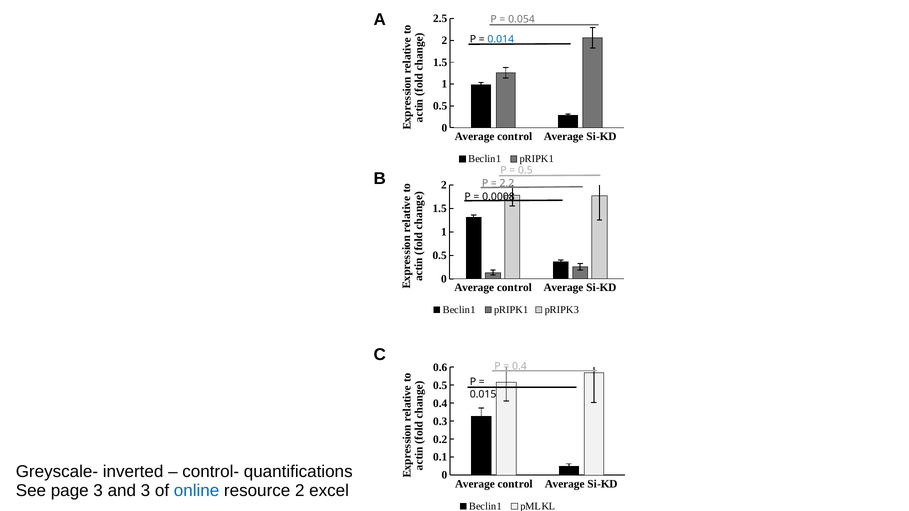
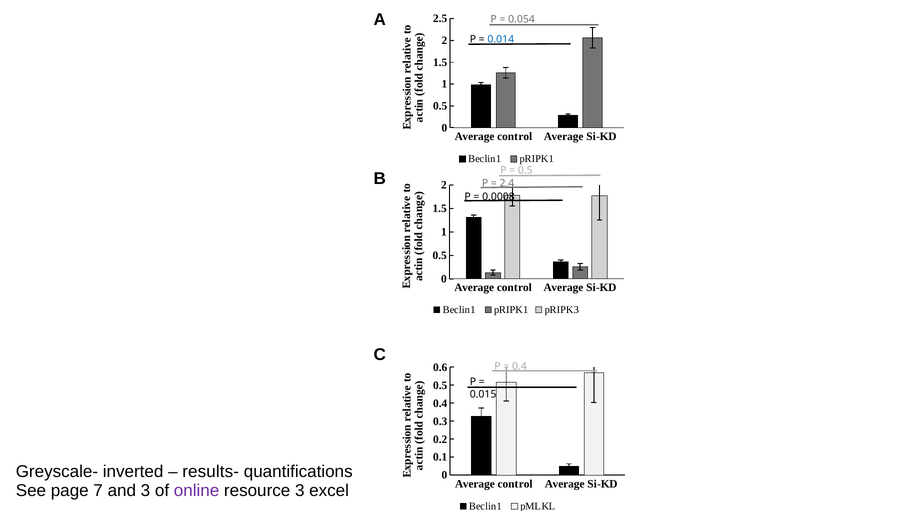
2.2: 2.2 -> 2.4
control-: control- -> results-
page 3: 3 -> 7
online colour: blue -> purple
resource 2: 2 -> 3
